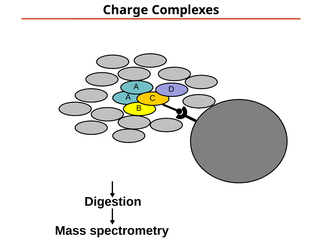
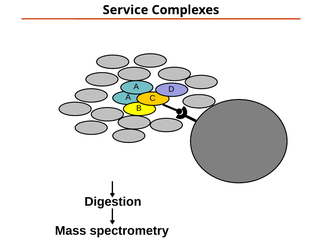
Charge: Charge -> Service
